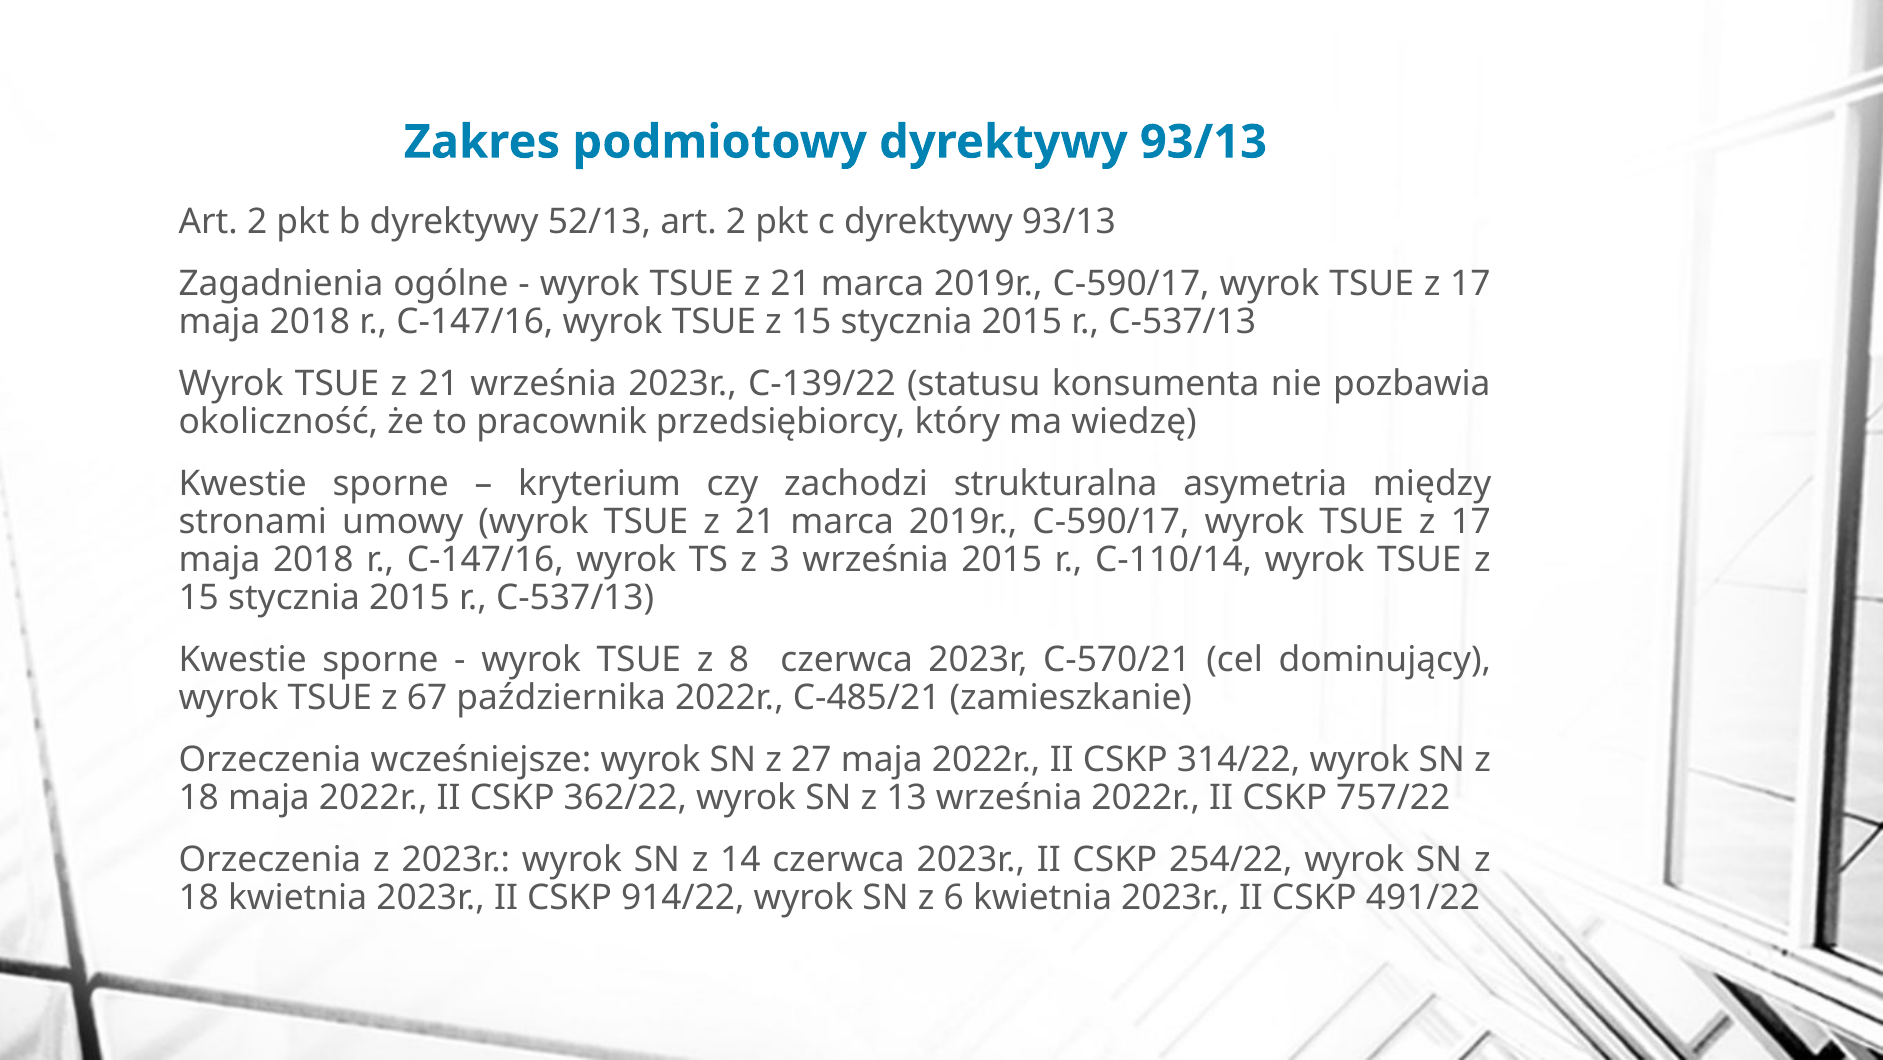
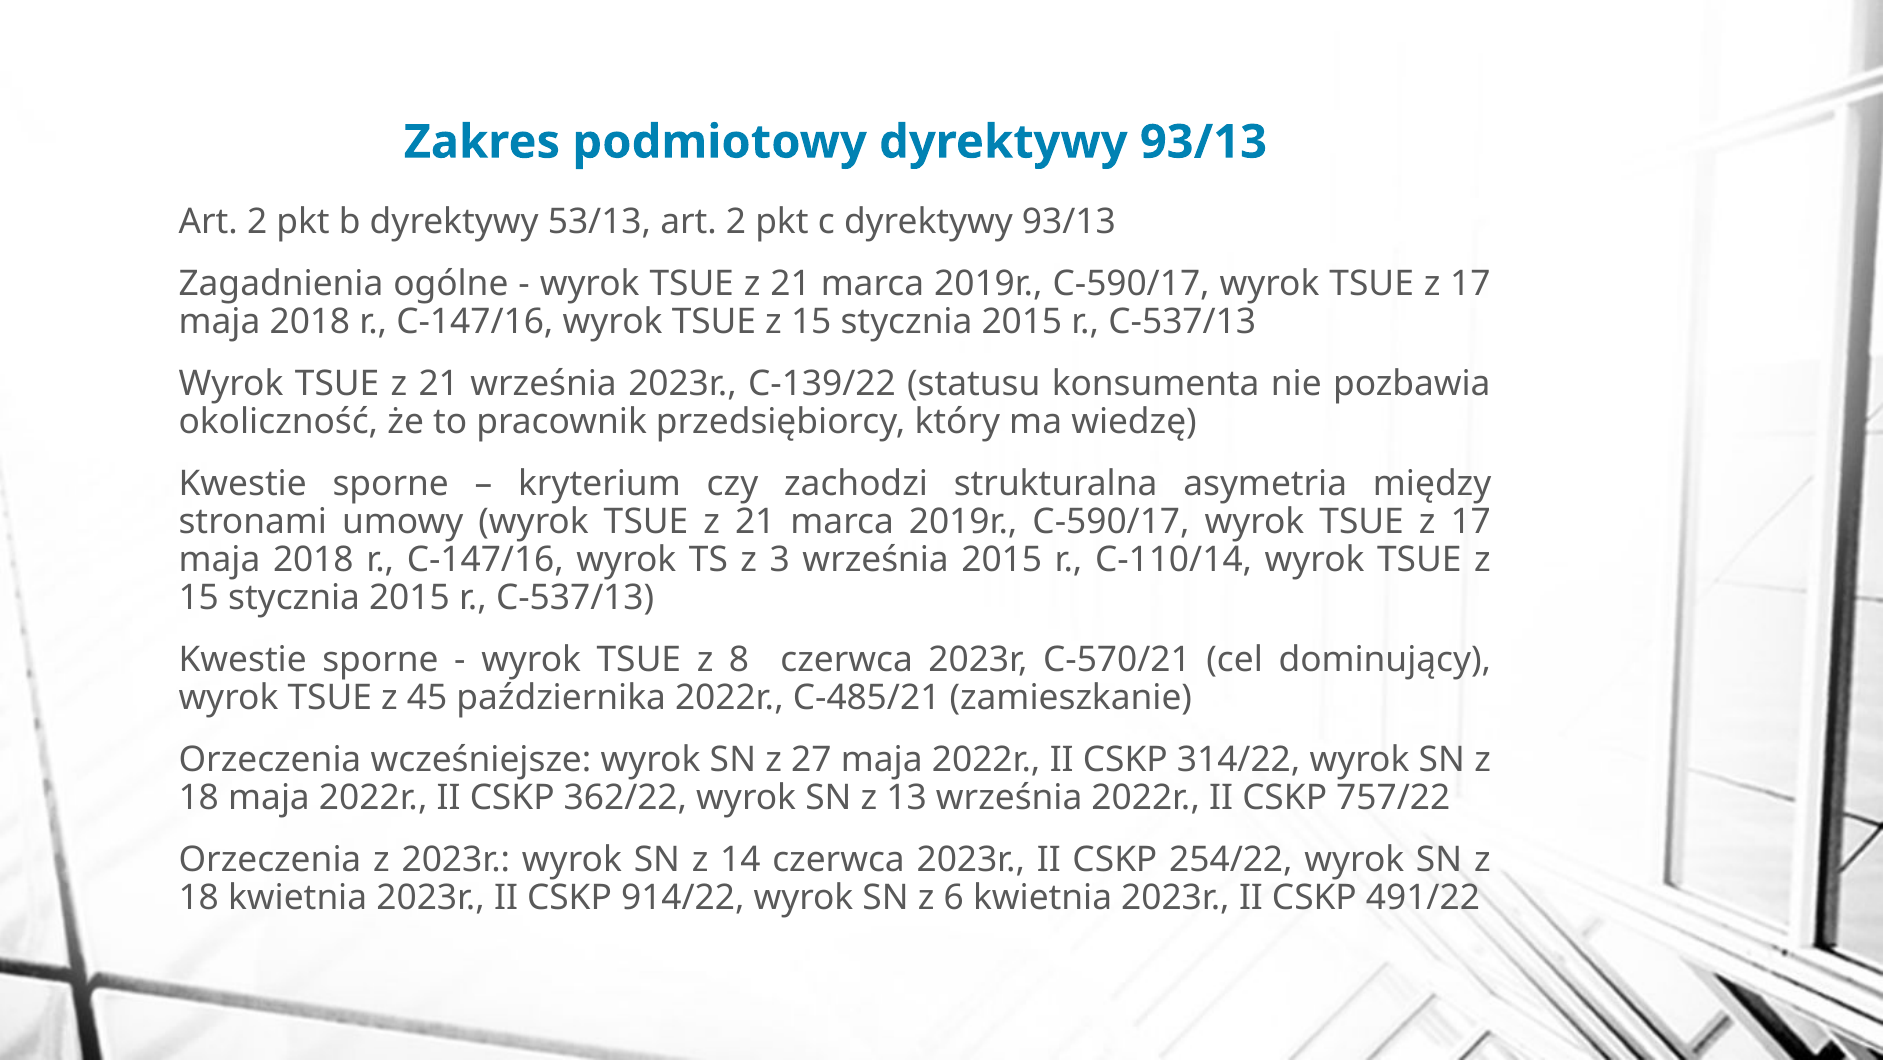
52/13: 52/13 -> 53/13
67: 67 -> 45
